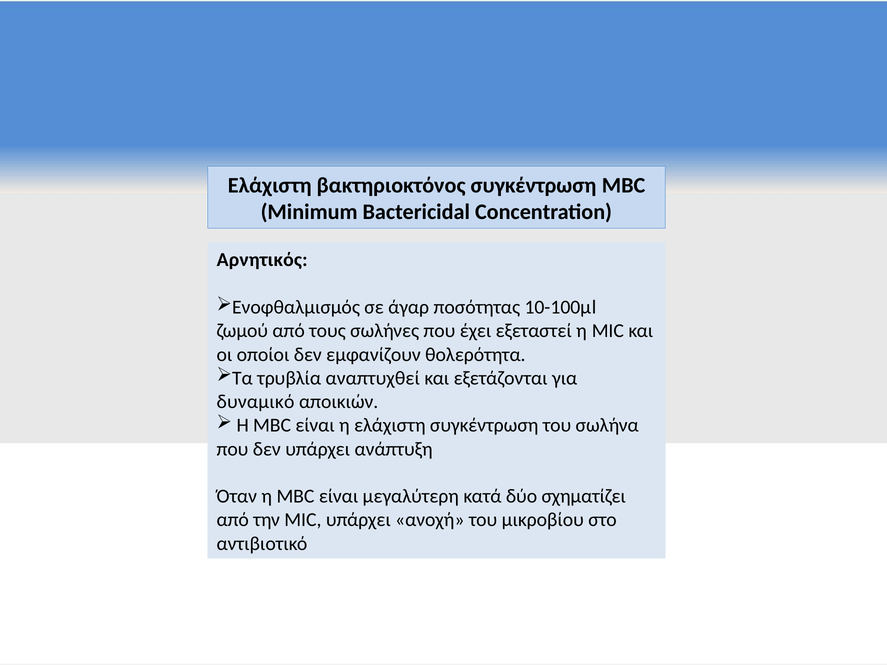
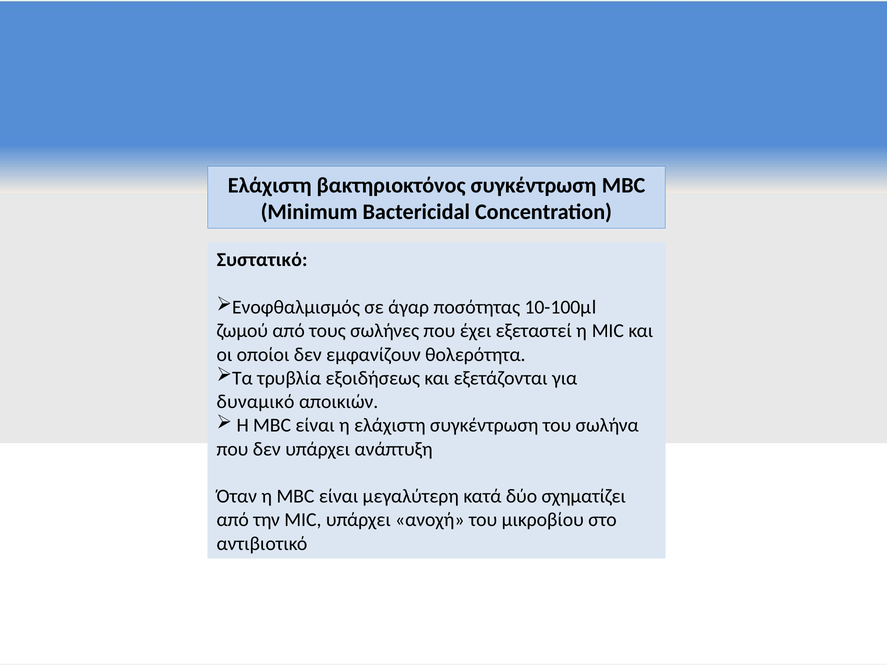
Αρνητικός: Αρνητικός -> Συστατικό
αναπτυχθεί: αναπτυχθεί -> εξοιδήσεως
